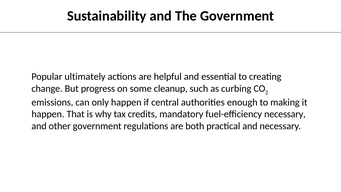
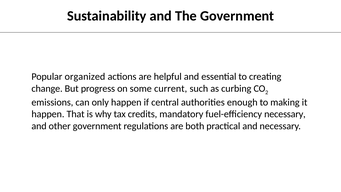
ultimately: ultimately -> organized
cleanup: cleanup -> current
